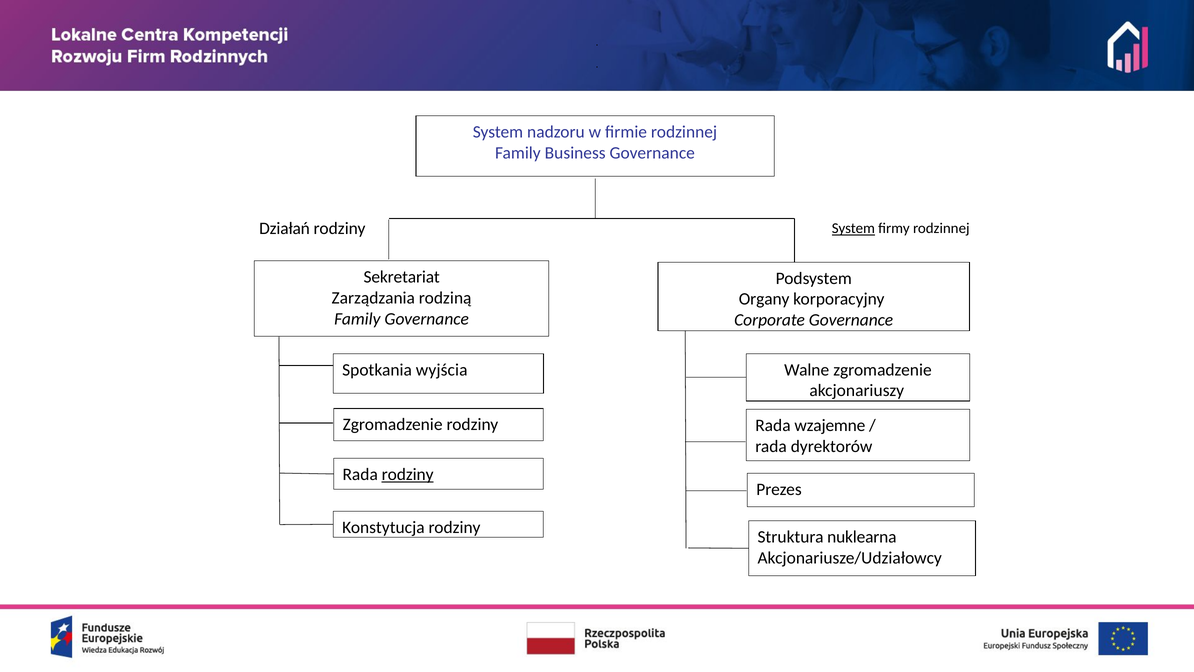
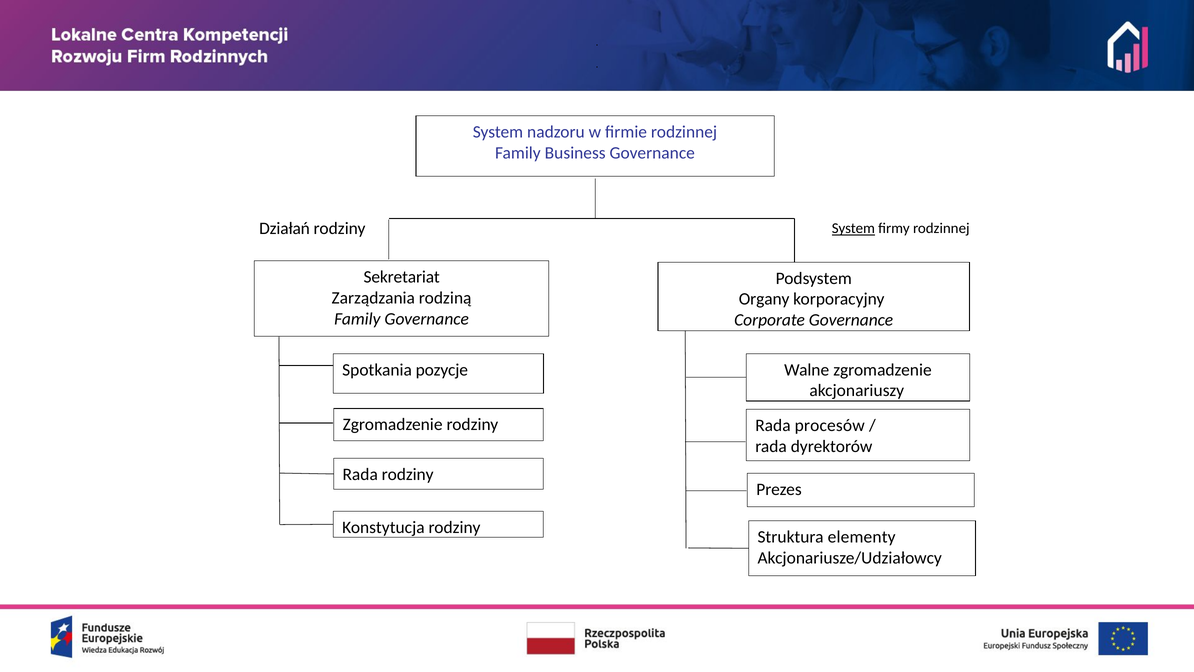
wyjścia: wyjścia -> pozycje
wzajemne: wzajemne -> procesów
rodziny at (408, 474) underline: present -> none
nuklearna: nuklearna -> elementy
